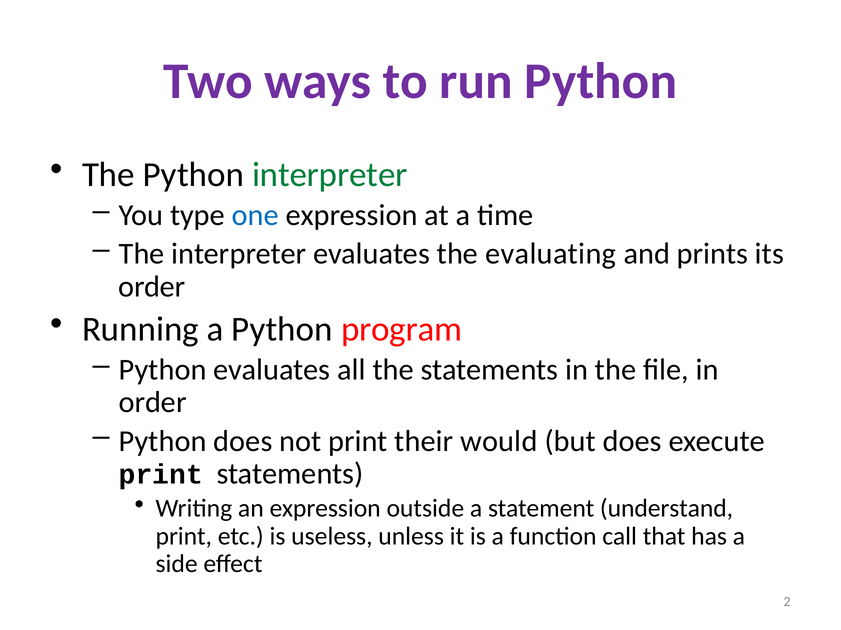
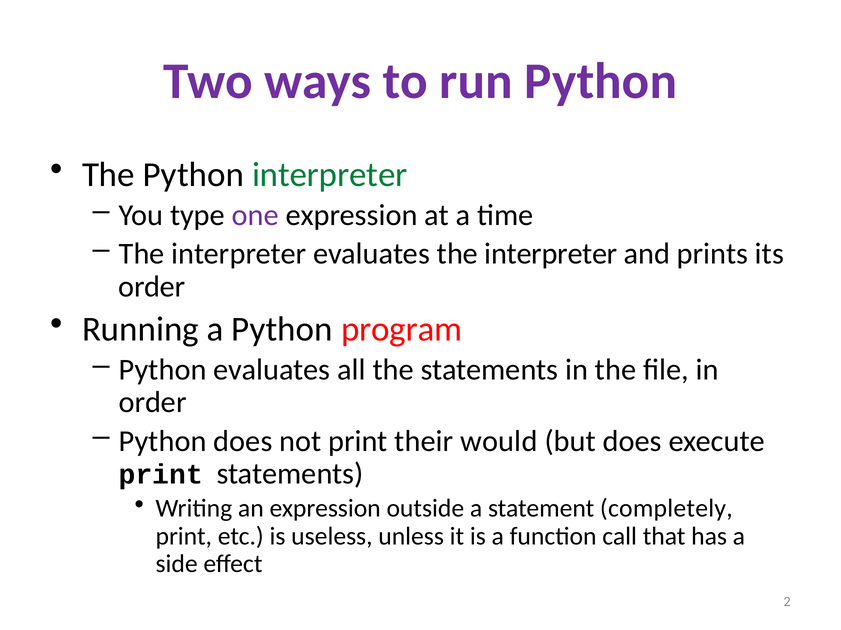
one colour: blue -> purple
evaluates the evaluating: evaluating -> interpreter
understand: understand -> completely
